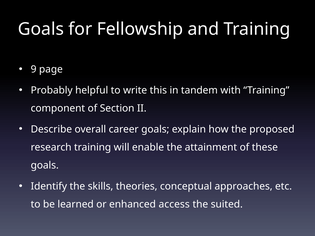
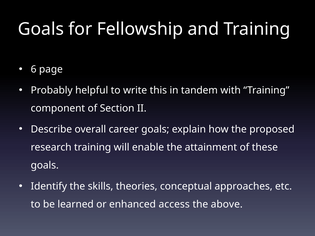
9: 9 -> 6
suited: suited -> above
